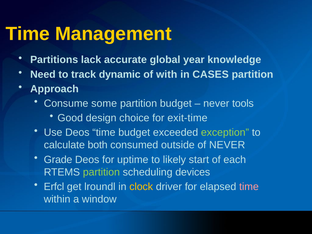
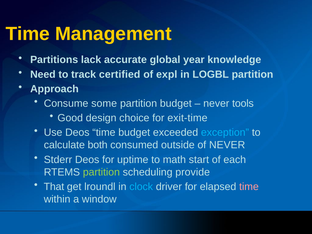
dynamic: dynamic -> certified
with: with -> expl
CASES: CASES -> LOGBL
exception colour: light green -> light blue
Grade: Grade -> Stderr
likely: likely -> math
devices: devices -> provide
Erfcl: Erfcl -> That
clock colour: yellow -> light blue
